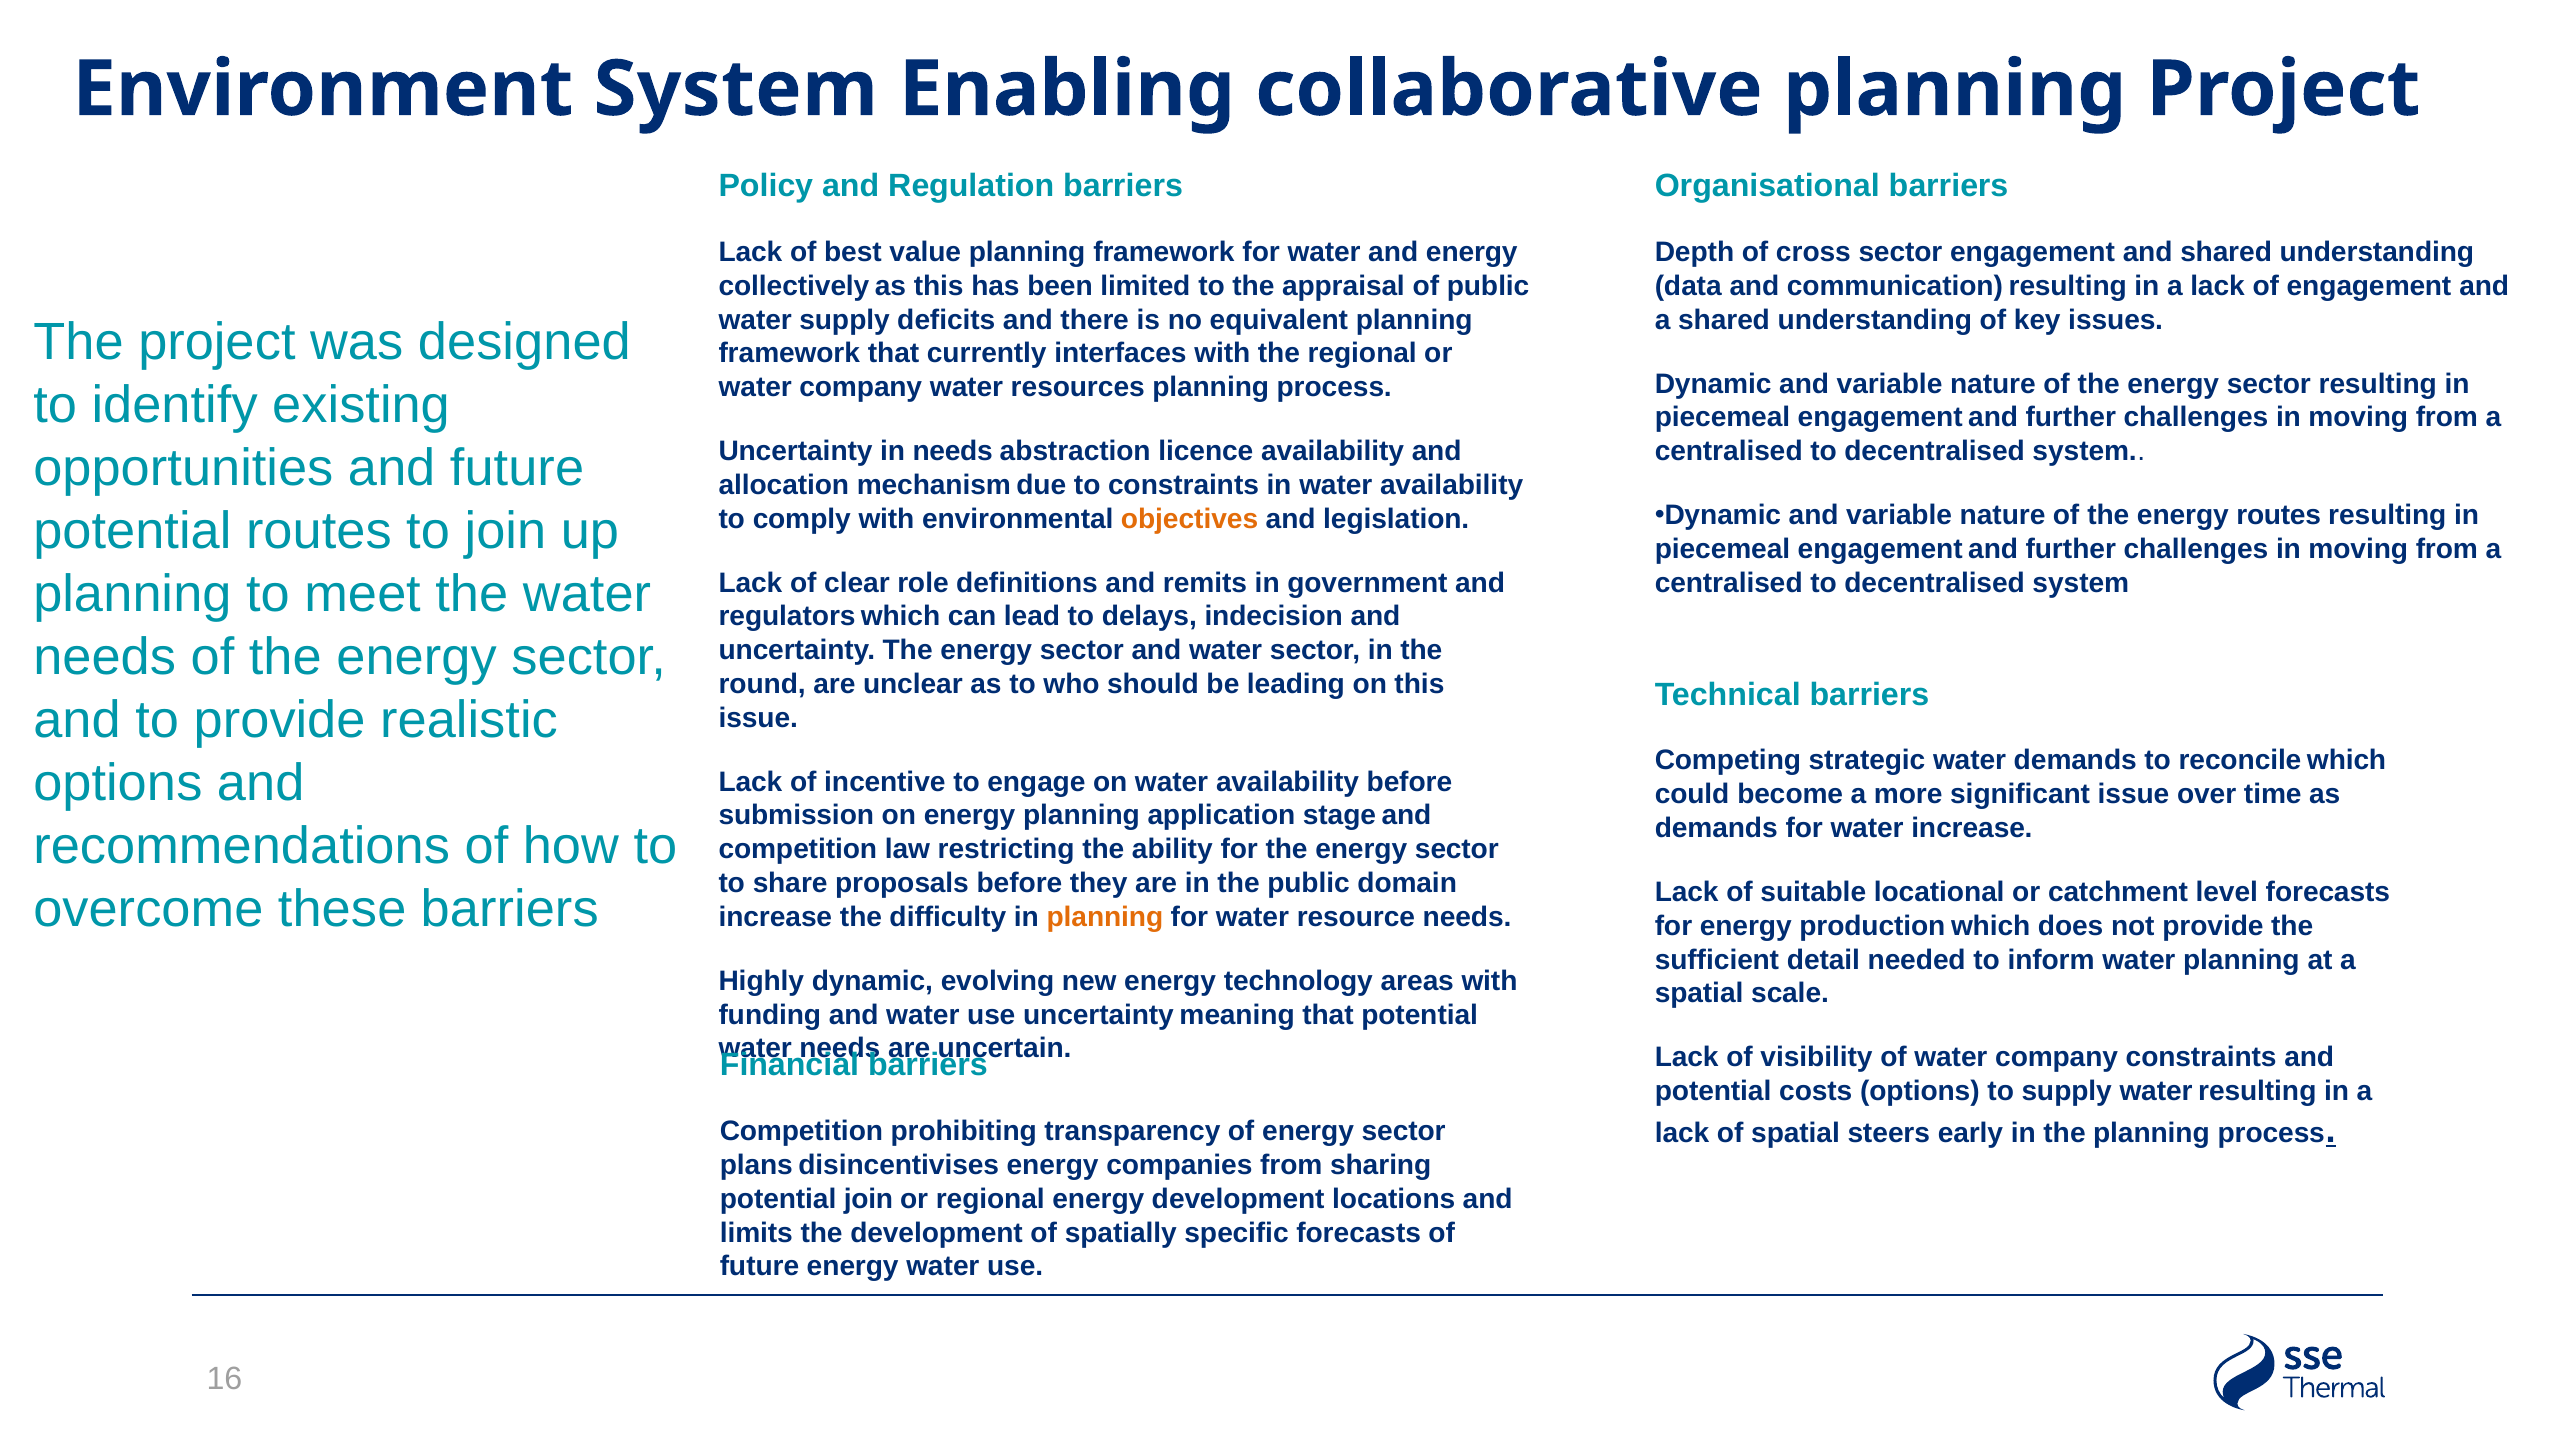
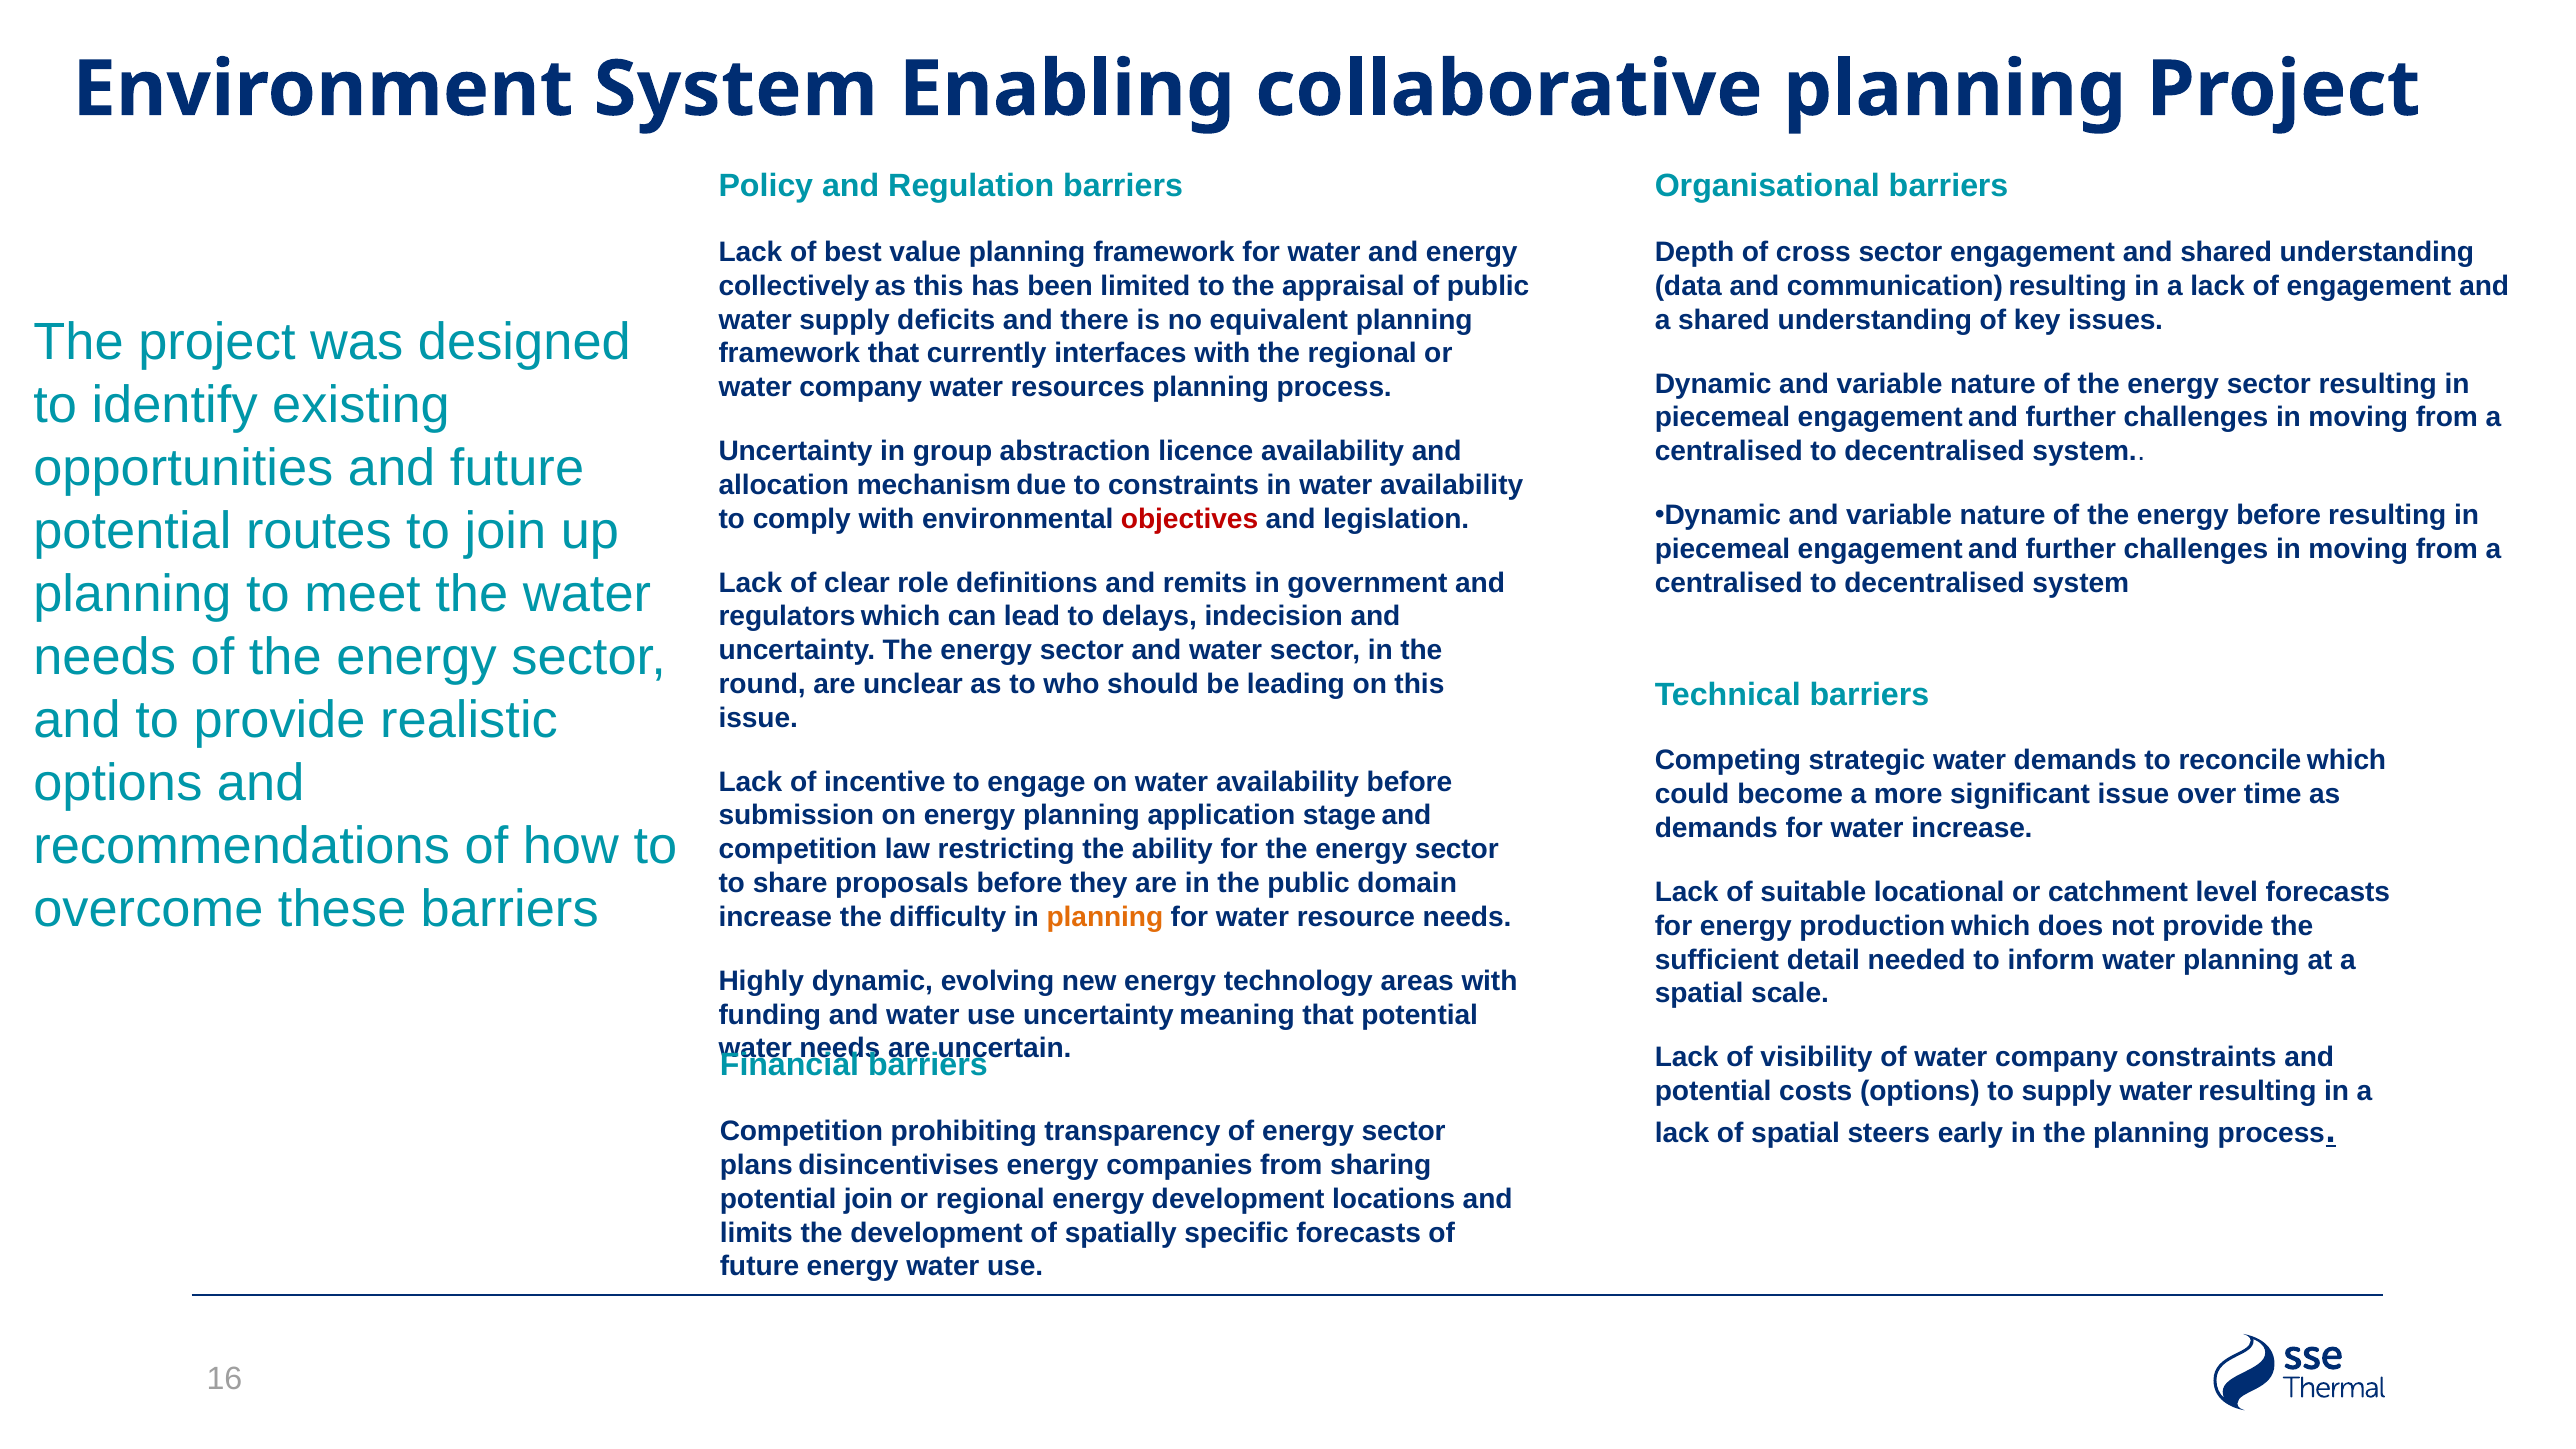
in needs: needs -> group
energy routes: routes -> before
objectives colour: orange -> red
